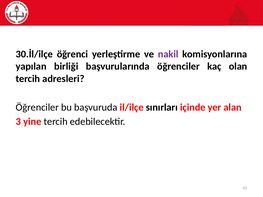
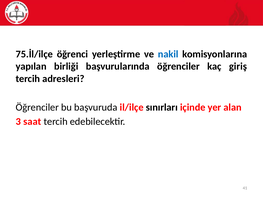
30.İl/ilçe: 30.İl/ilçe -> 75.İl/ilçe
nakil colour: purple -> blue
olan: olan -> giriş
yine: yine -> saat
